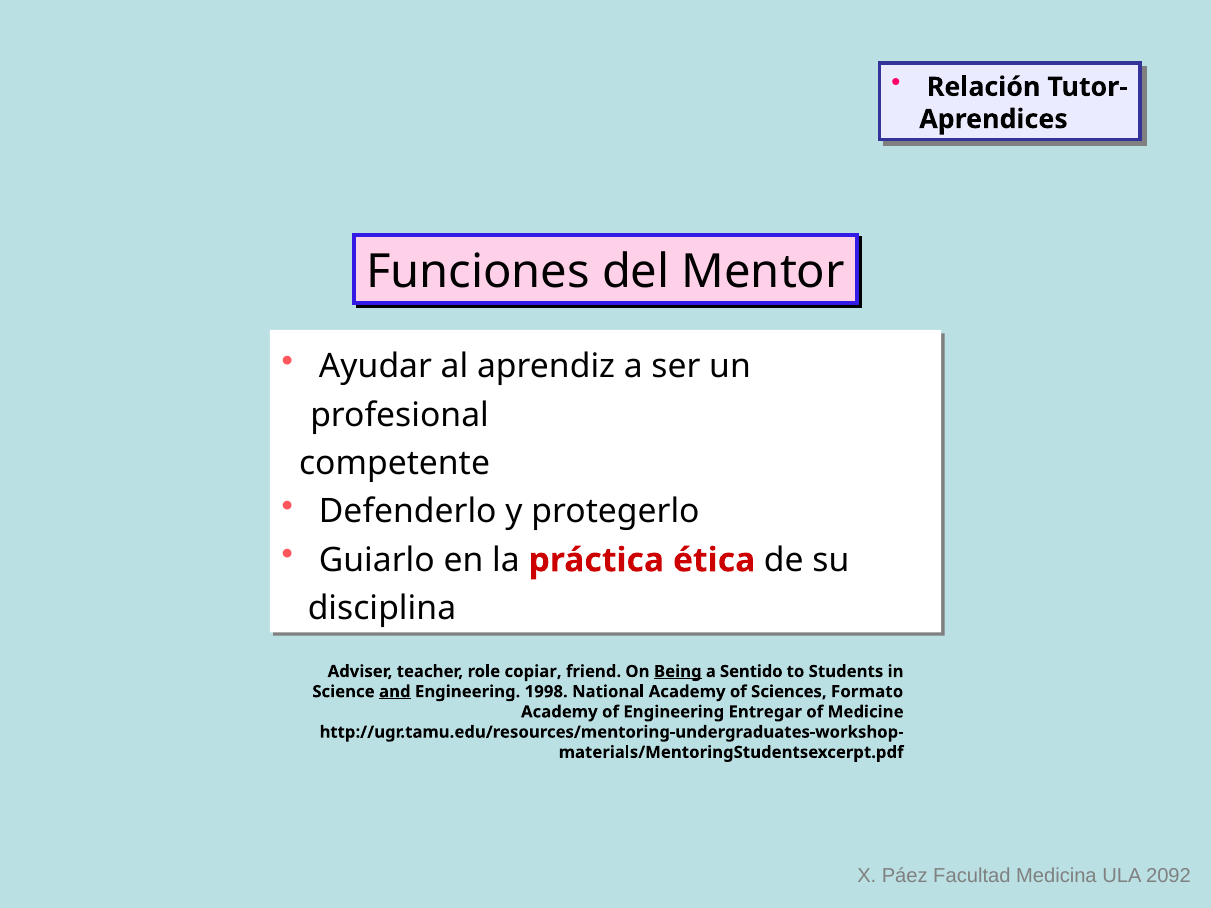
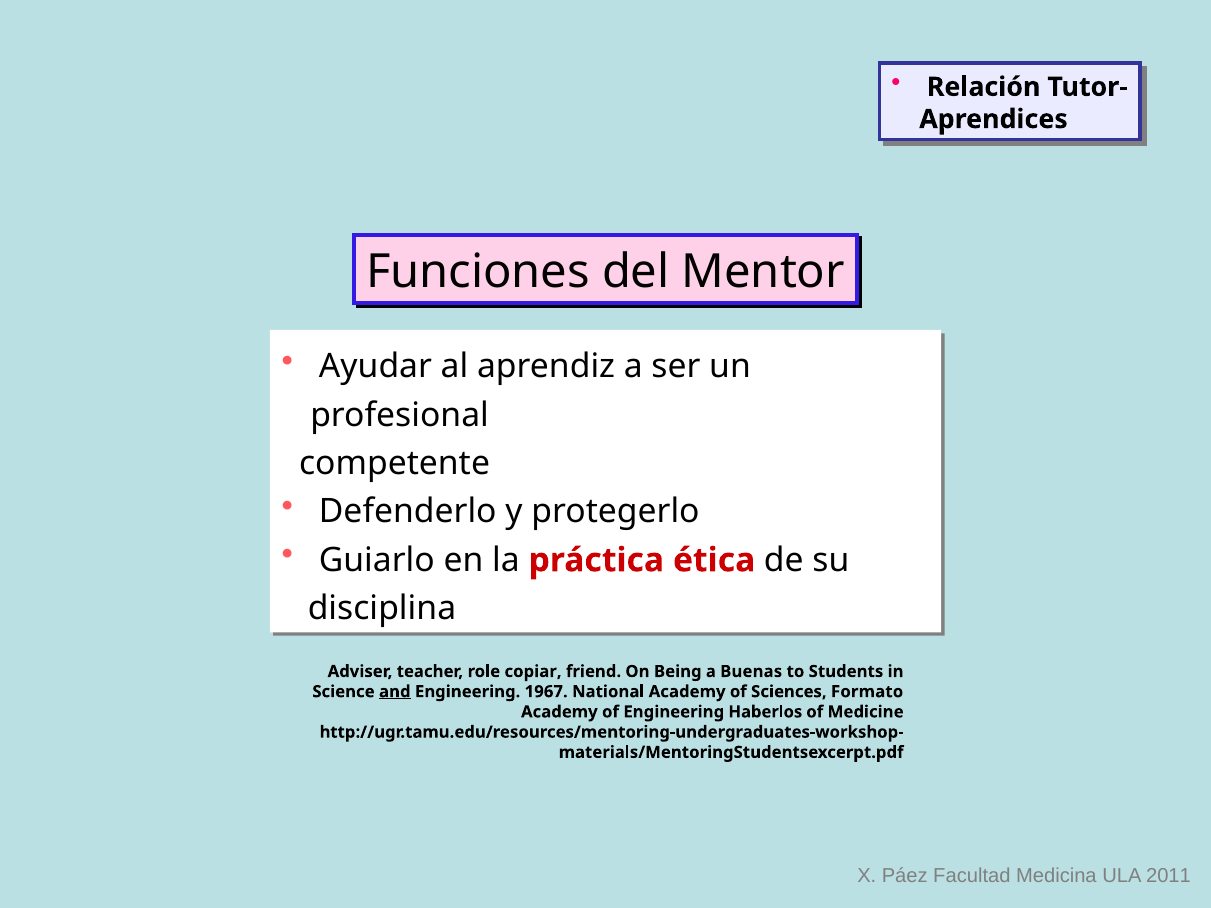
Being underline: present -> none
Sentido: Sentido -> Buenas
1998: 1998 -> 1967
Entregar: Entregar -> Haberlos
2092: 2092 -> 2011
